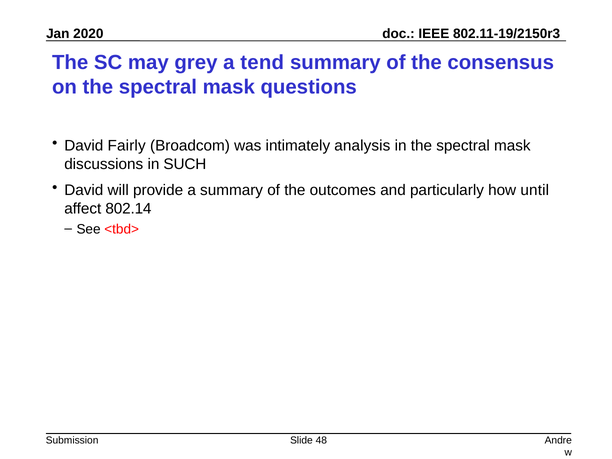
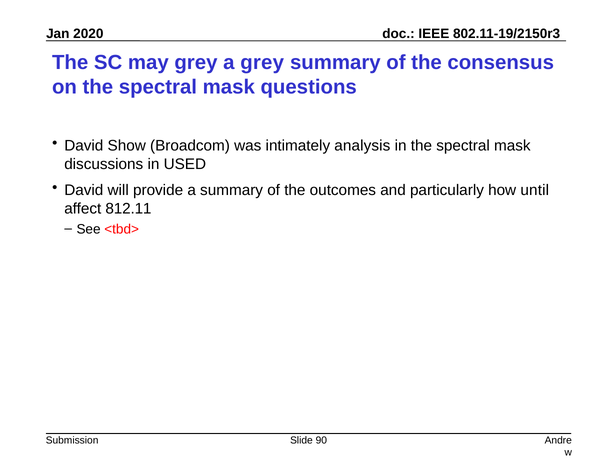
a tend: tend -> grey
Fairly: Fairly -> Show
SUCH: SUCH -> USED
802.14: 802.14 -> 812.11
48: 48 -> 90
